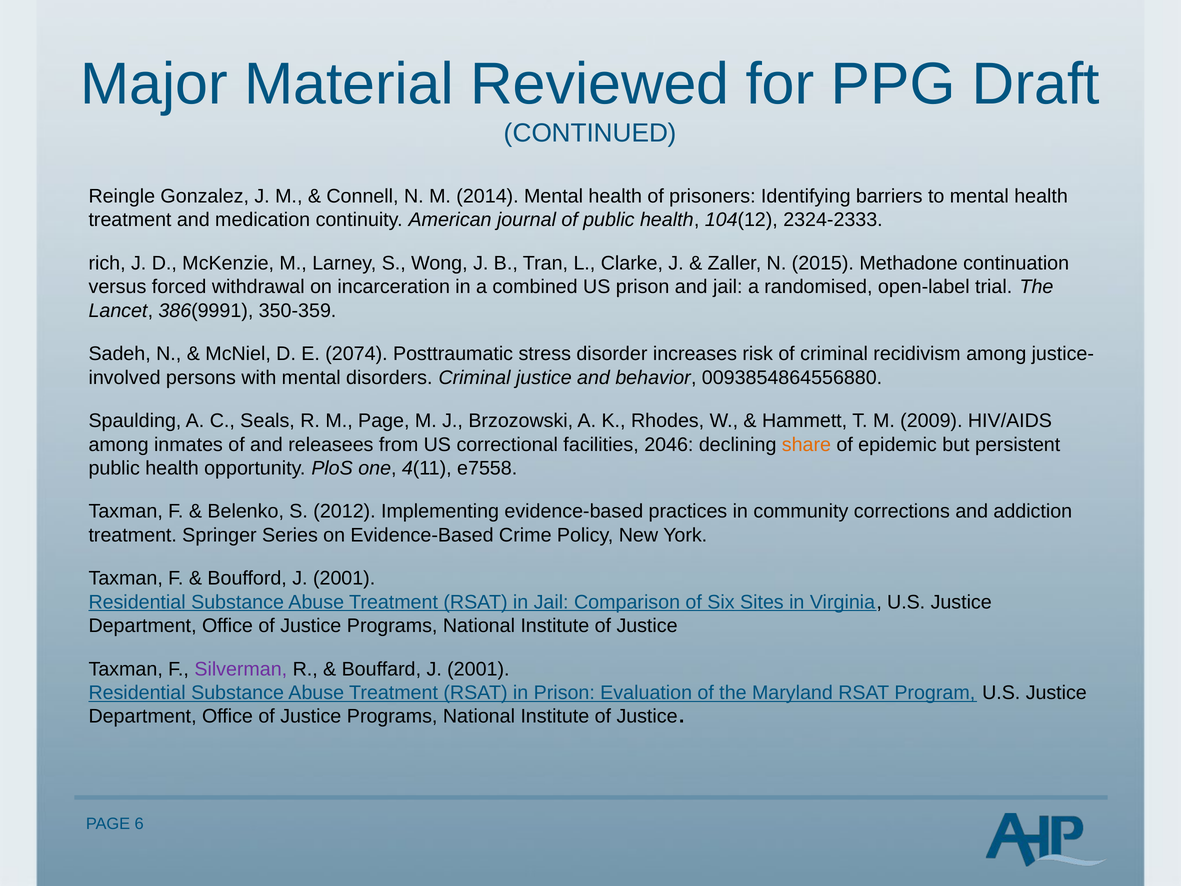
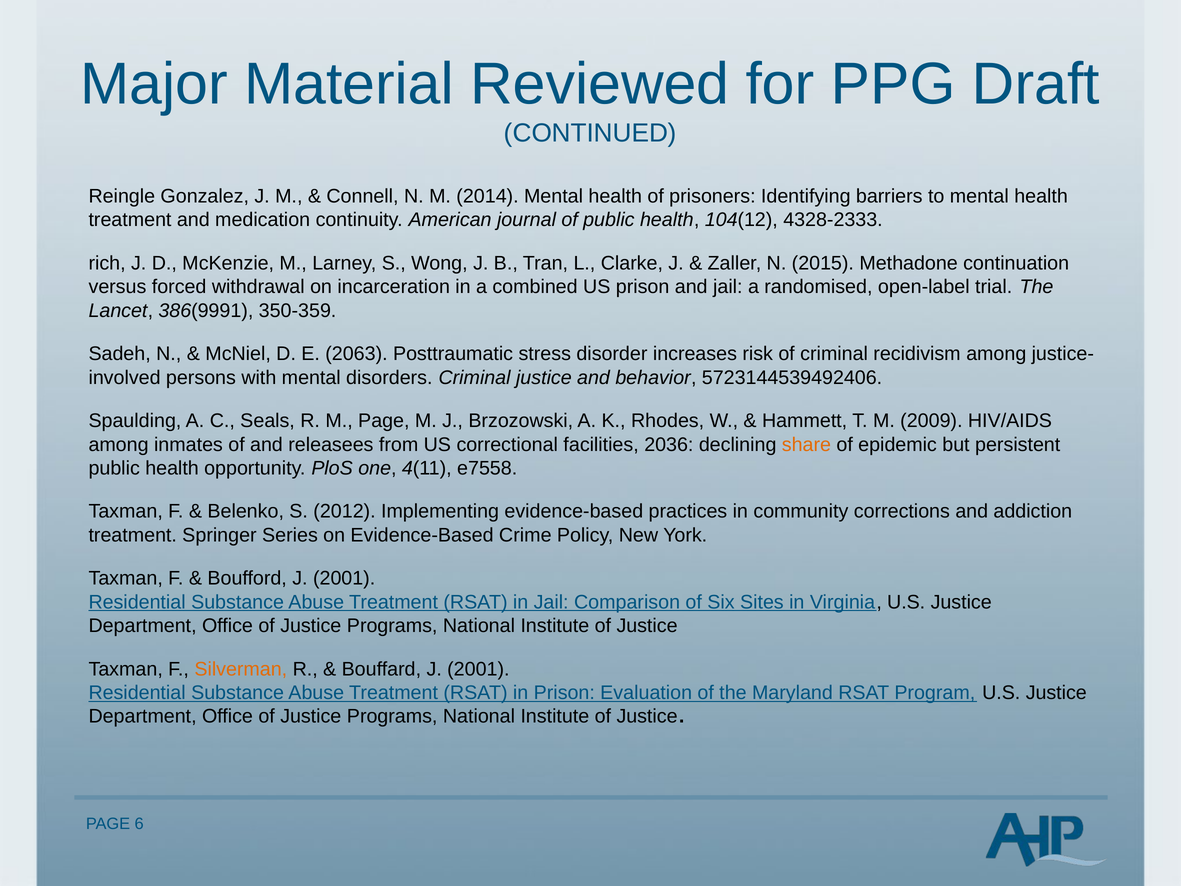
2324-2333: 2324-2333 -> 4328-2333
2074: 2074 -> 2063
0093854864556880: 0093854864556880 -> 5723144539492406
2046: 2046 -> 2036
Silverman colour: purple -> orange
